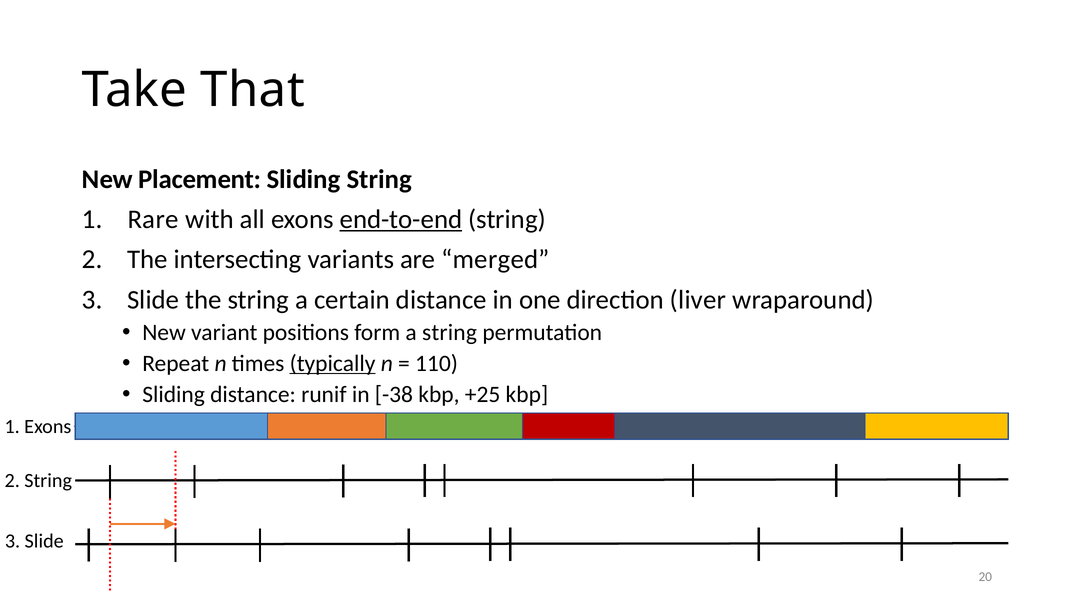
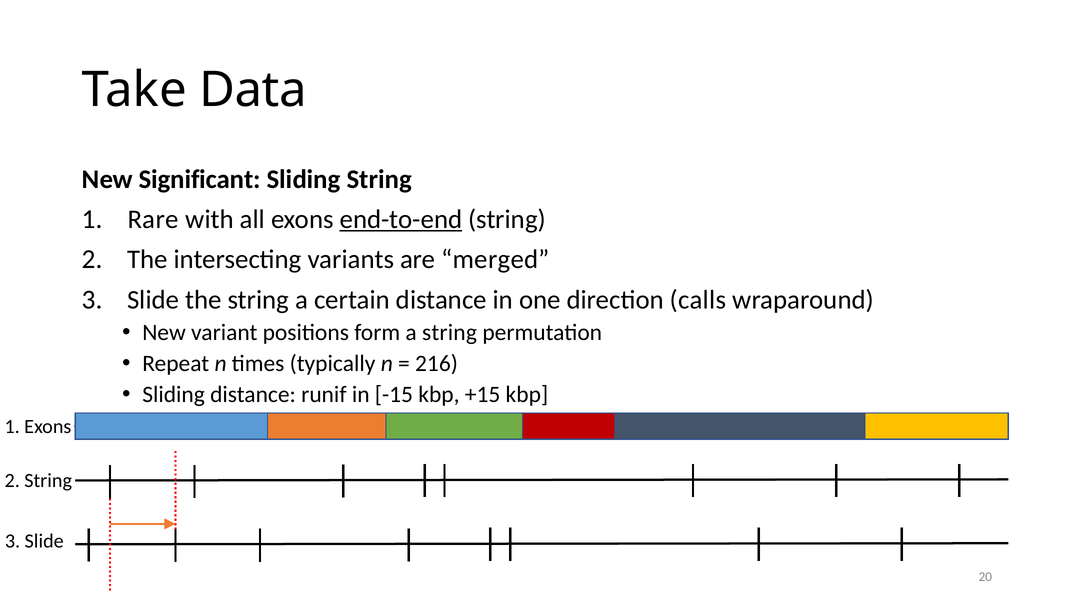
That: That -> Data
Placement: Placement -> Significant
liver: liver -> calls
typically underline: present -> none
110: 110 -> 216
-38: -38 -> -15
+25: +25 -> +15
